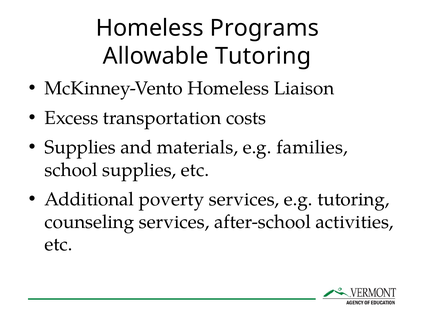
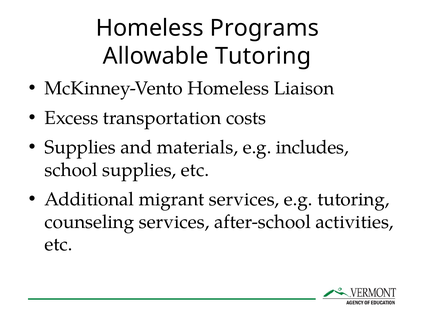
families: families -> includes
poverty: poverty -> migrant
